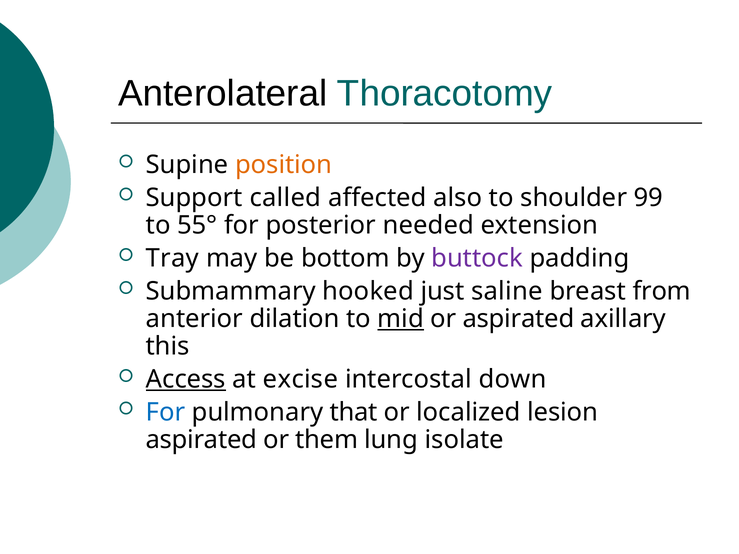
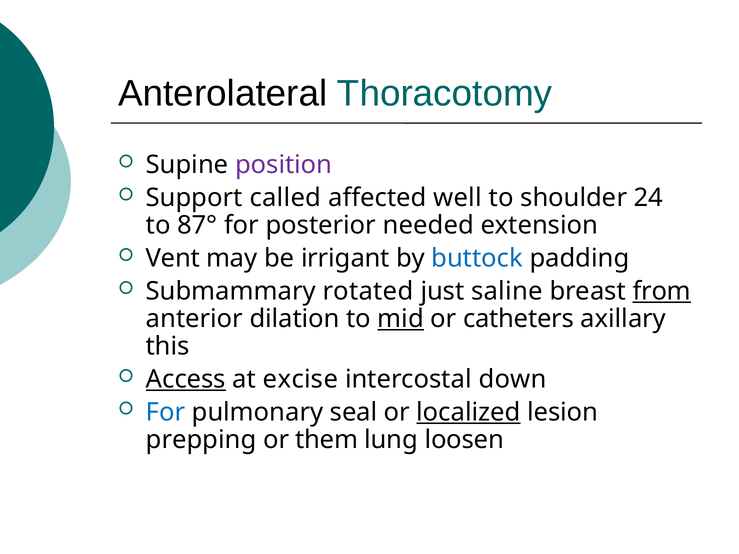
position colour: orange -> purple
also: also -> well
99: 99 -> 24
55°: 55° -> 87°
Tray: Tray -> Vent
bottom: bottom -> irrigant
buttock colour: purple -> blue
hooked: hooked -> rotated
from underline: none -> present
or aspirated: aspirated -> catheters
that: that -> seal
localized underline: none -> present
aspirated at (201, 440): aspirated -> prepping
isolate: isolate -> loosen
